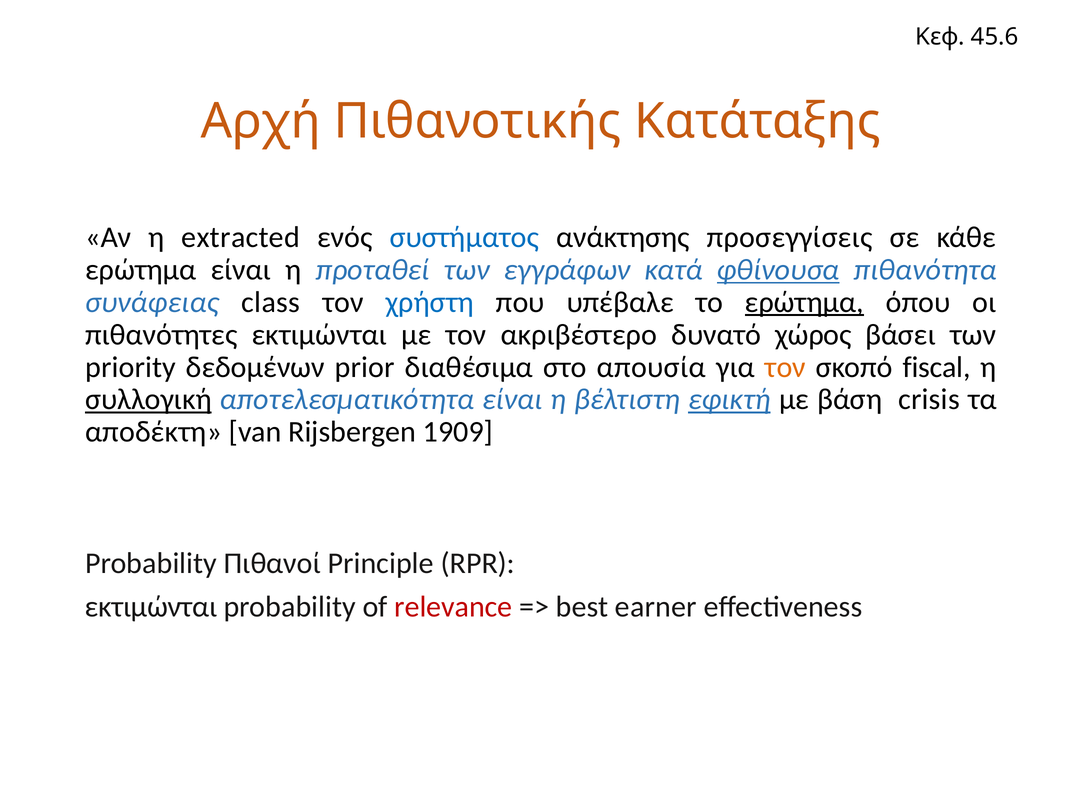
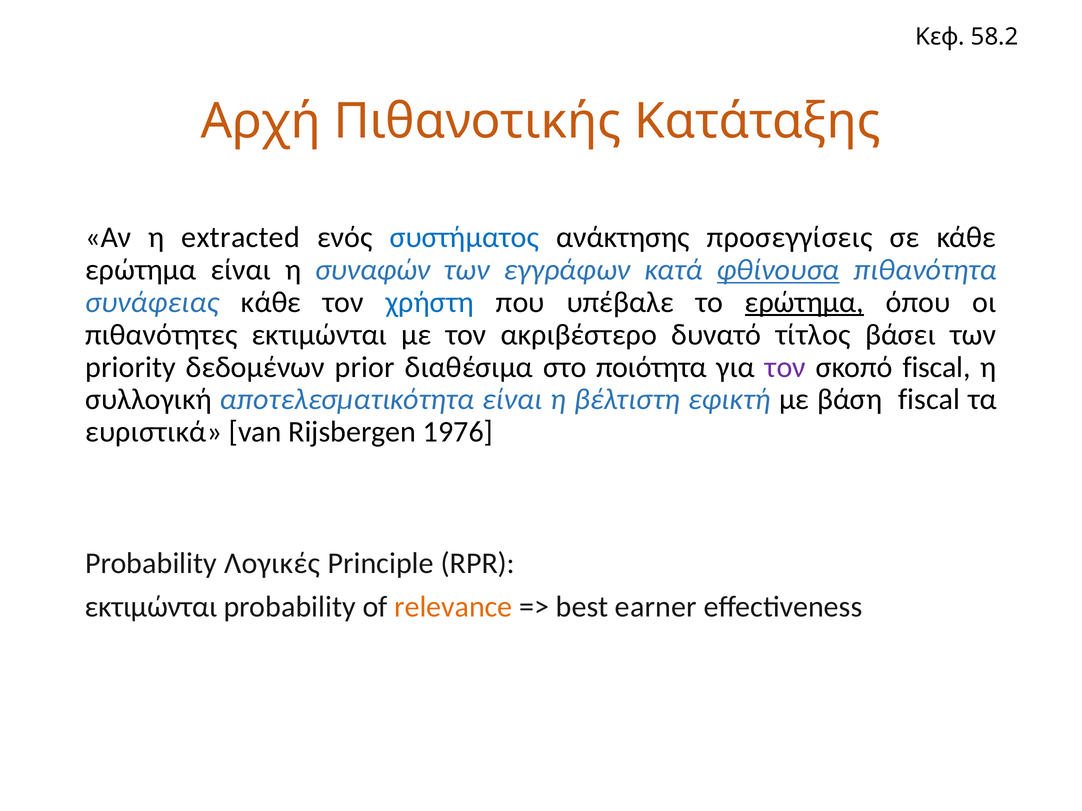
45.6: 45.6 -> 58.2
προταθεί: προταθεί -> συναφών
συνάφειας class: class -> κάθε
χώρος: χώρος -> τίτλος
απουσία: απουσία -> ποιότητα
τον at (785, 367) colour: orange -> purple
συλλογική underline: present -> none
εφικτή underline: present -> none
βάση crisis: crisis -> fiscal
αποδέκτη: αποδέκτη -> ευριστικά
1909: 1909 -> 1976
Πιθανοί: Πιθανοί -> Λογικές
relevance colour: red -> orange
